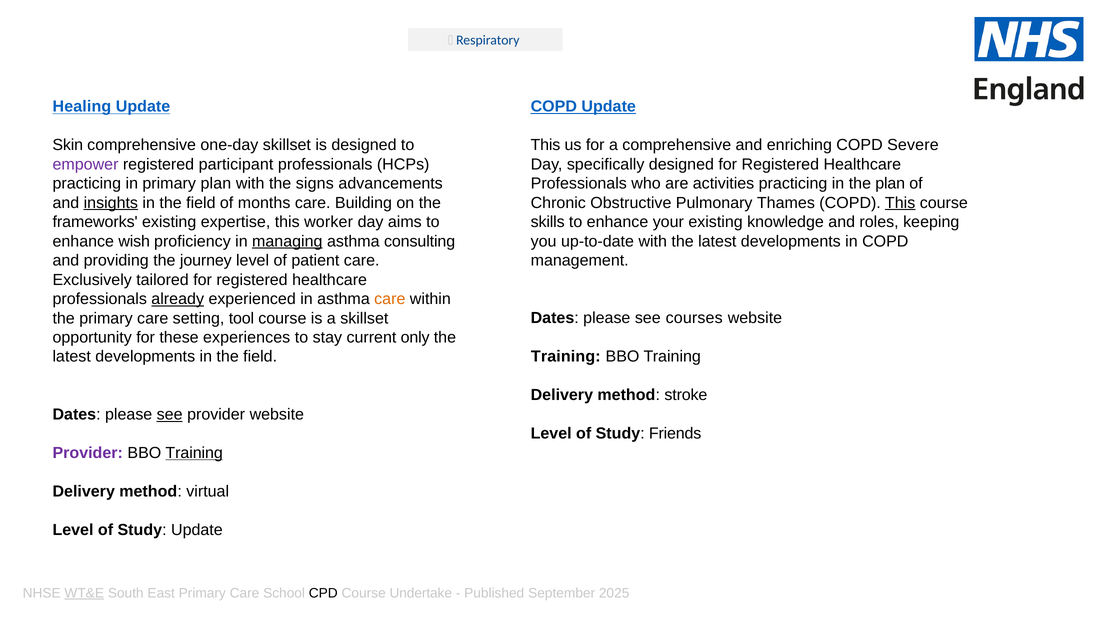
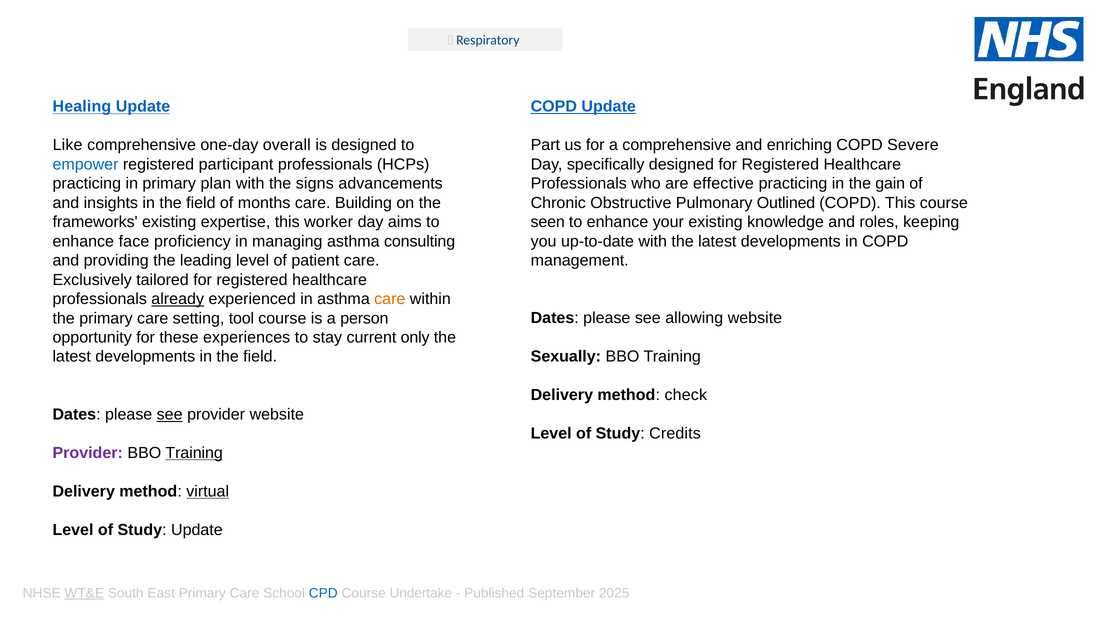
Skin: Skin -> Like
one-day skillset: skillset -> overall
This at (545, 145): This -> Part
empower colour: purple -> blue
activities: activities -> effective
the plan: plan -> gain
Thames: Thames -> Outlined
This at (900, 203) underline: present -> none
insights underline: present -> none
skills: skills -> seen
wish: wish -> face
managing underline: present -> none
journey: journey -> leading
a skillset: skillset -> person
courses: courses -> allowing
Training at (566, 356): Training -> Sexually
stroke: stroke -> check
Friends: Friends -> Credits
virtual underline: none -> present
CPD colour: black -> blue
